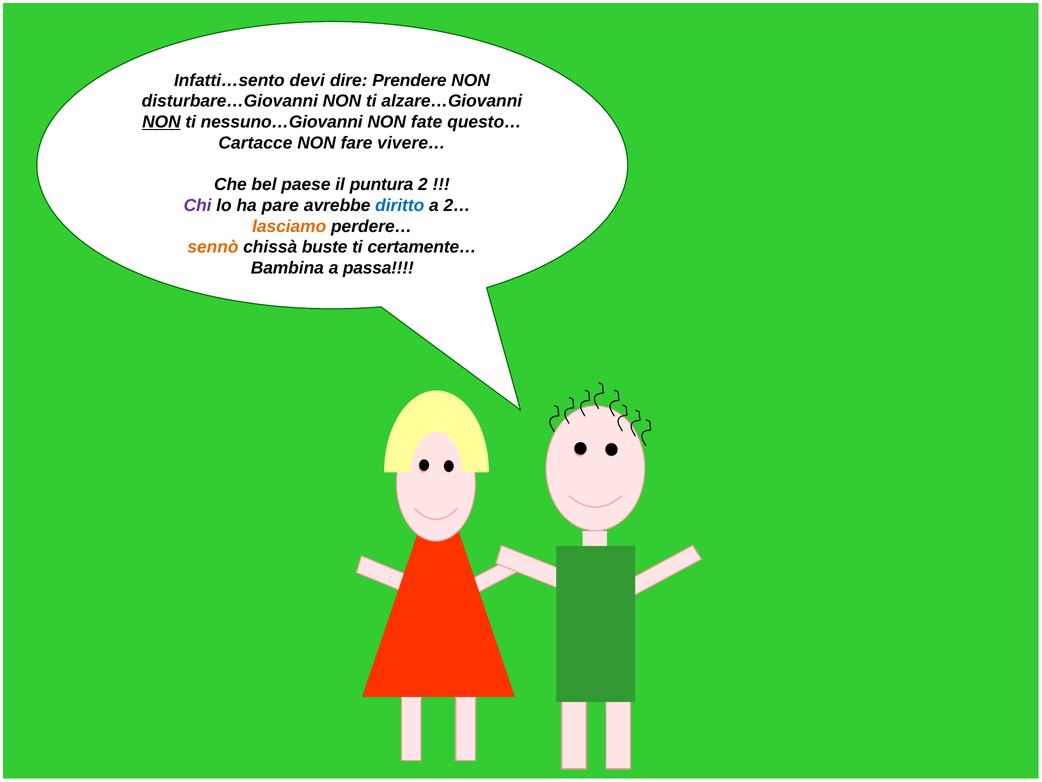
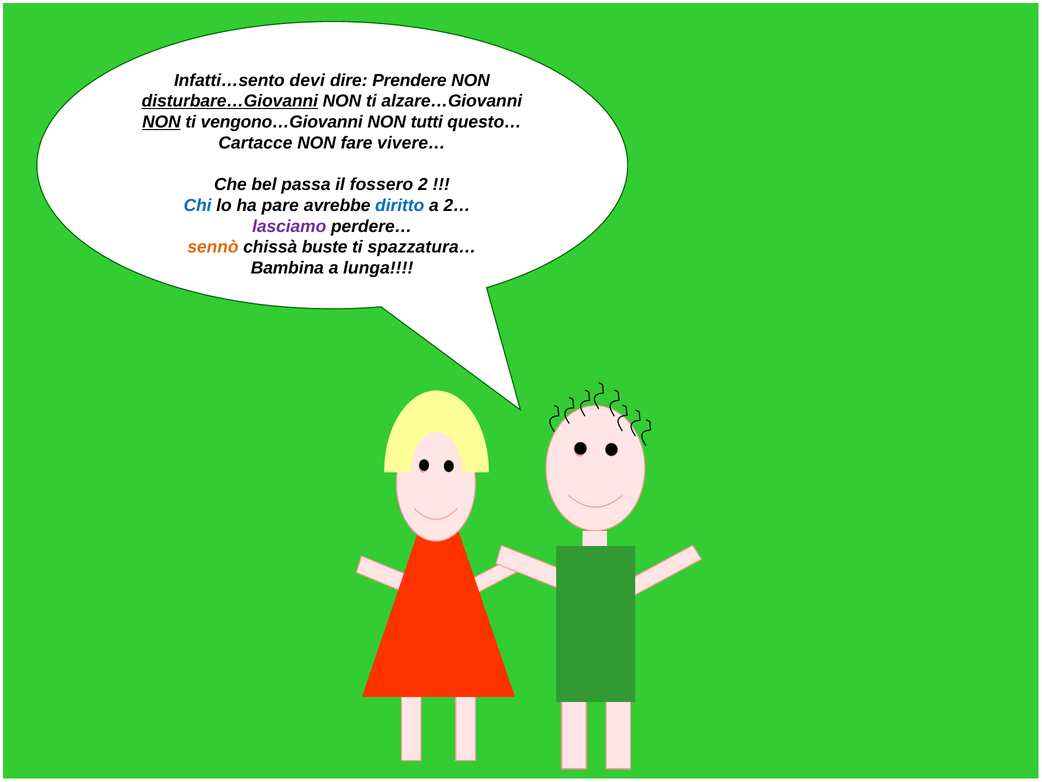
disturbare…Giovanni underline: none -> present
nessuno…Giovanni: nessuno…Giovanni -> vengono…Giovanni
fate: fate -> tutti
paese: paese -> passa
puntura: puntura -> fossero
Chi colour: purple -> blue
lasciamo colour: orange -> purple
certamente…: certamente… -> spazzatura…
passa: passa -> lunga
